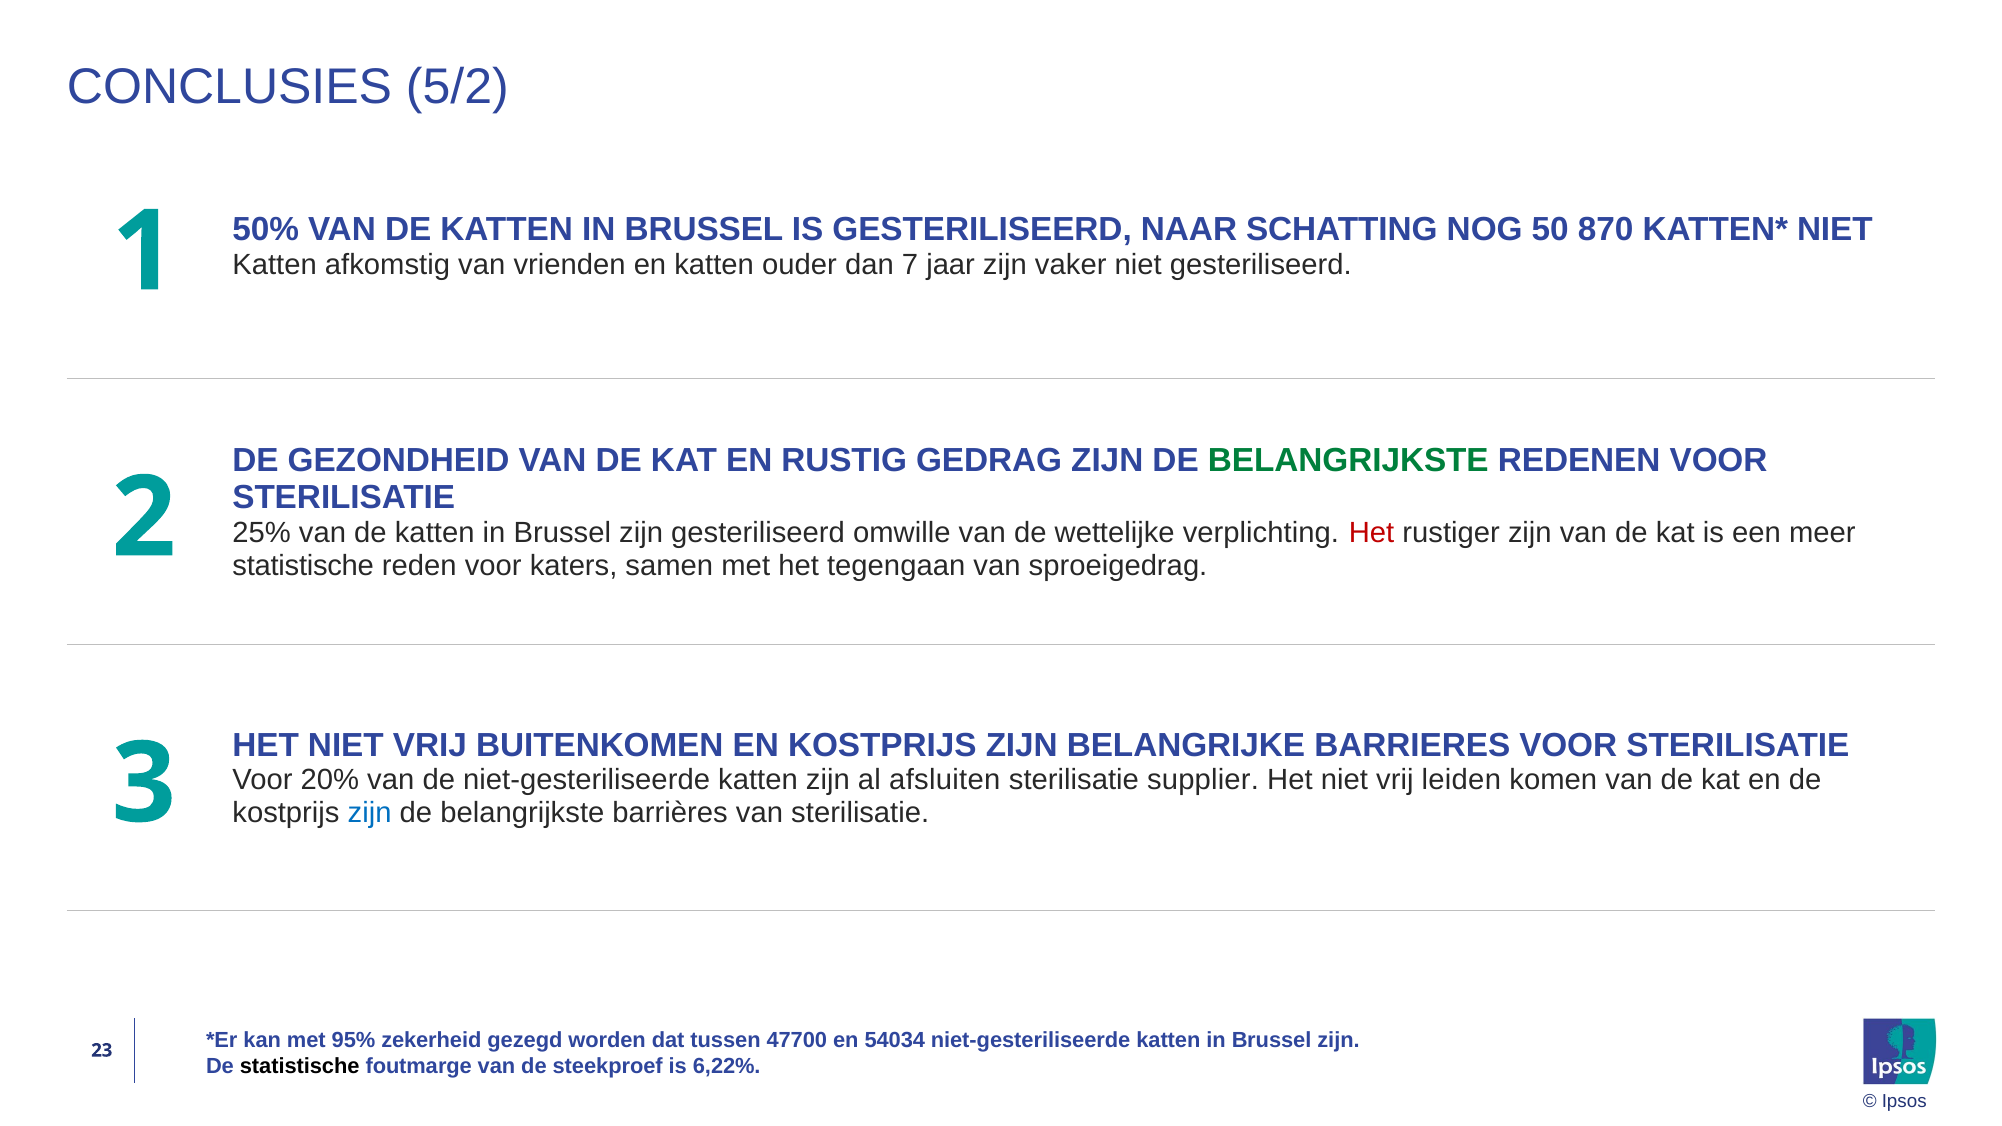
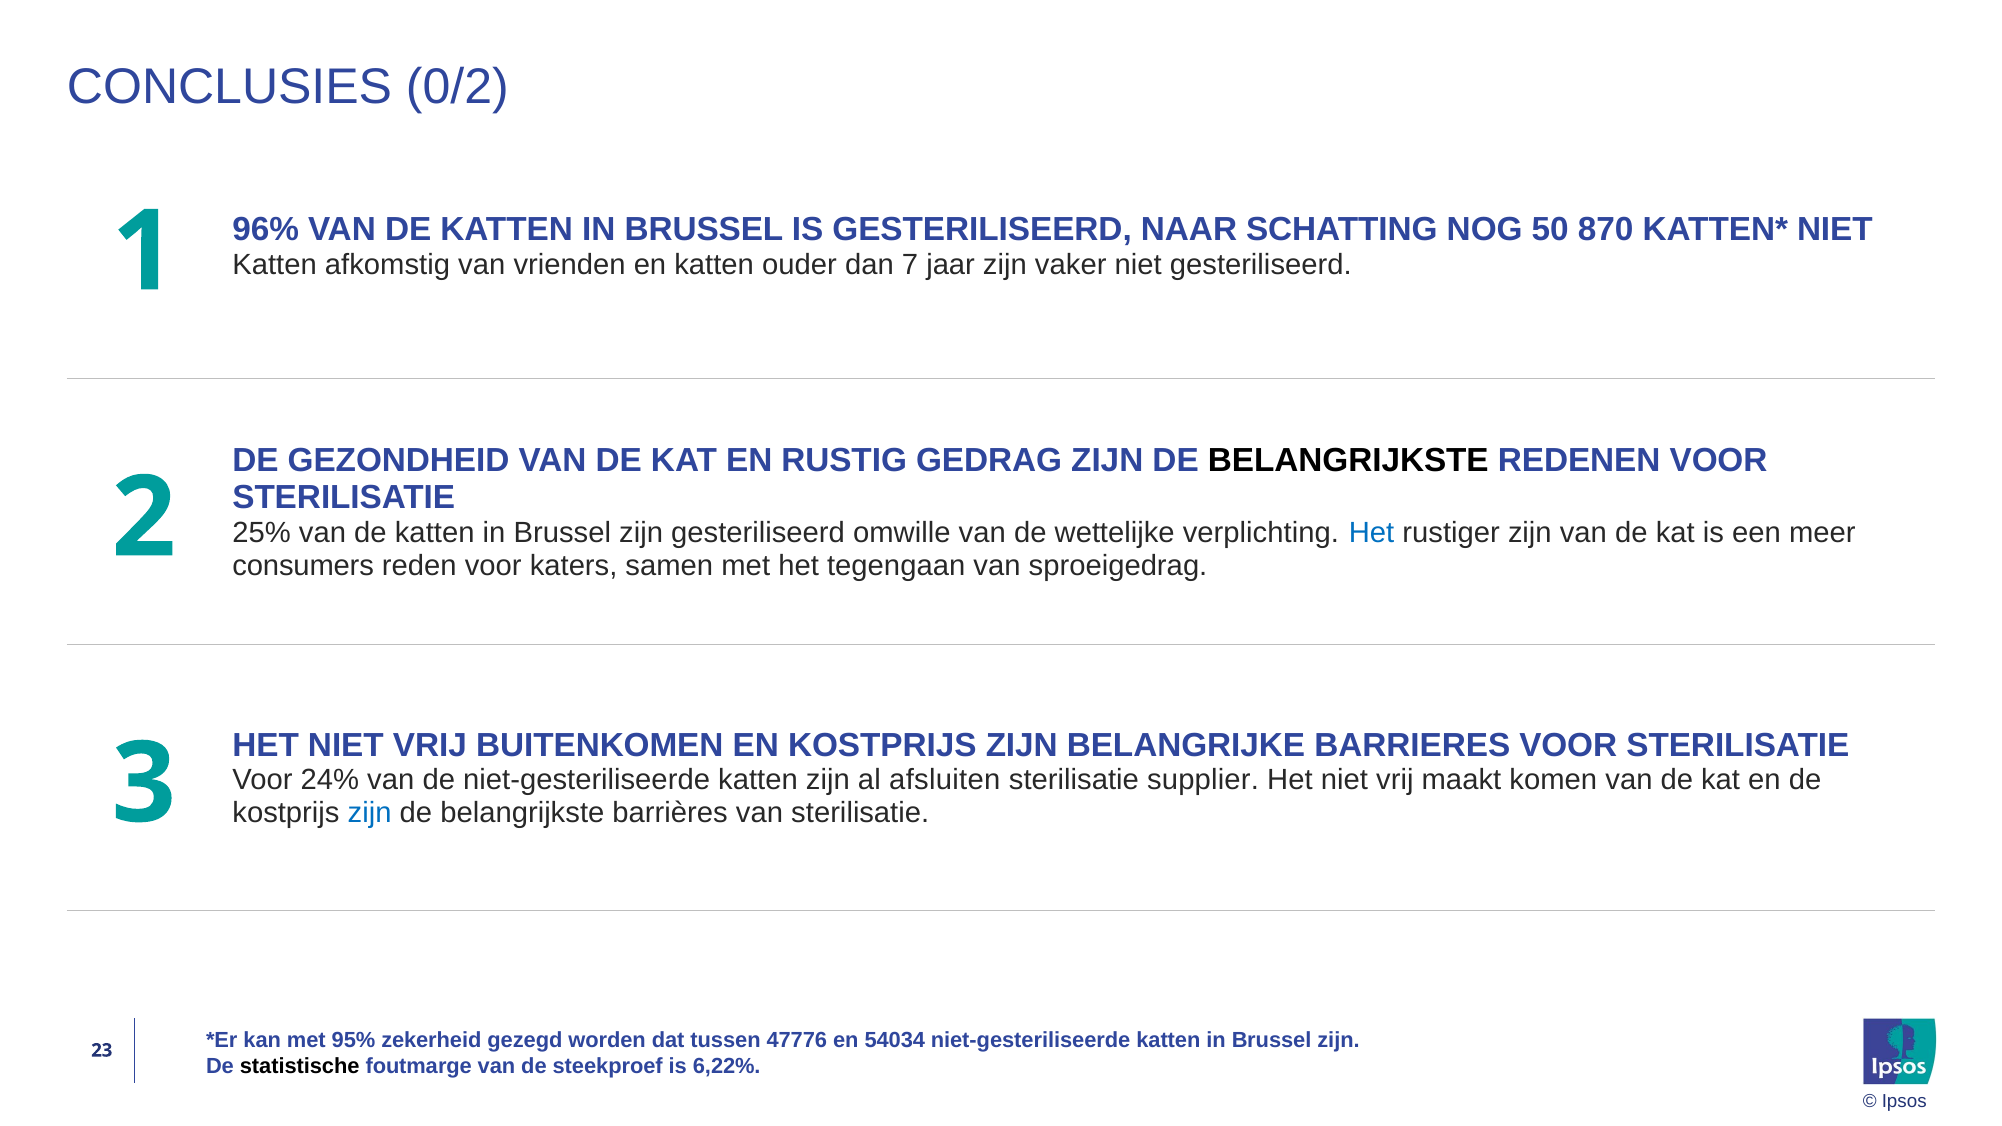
5/2: 5/2 -> 0/2
50%: 50% -> 96%
BELANGRIJKSTE at (1348, 461) colour: green -> black
Het at (1372, 533) colour: red -> blue
statistische at (303, 566): statistische -> consumers
20%: 20% -> 24%
leiden: leiden -> maakt
47700: 47700 -> 47776
